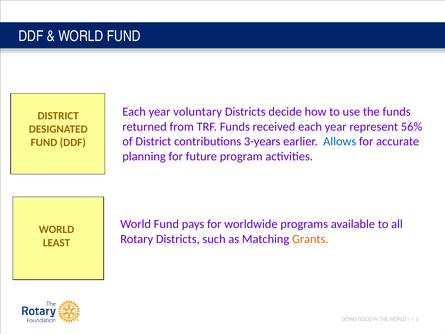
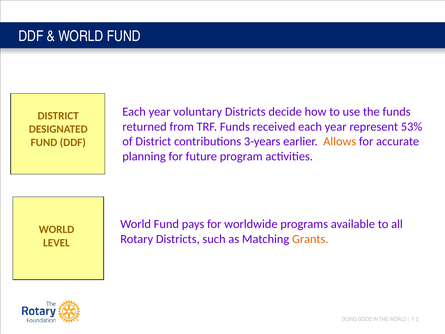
56%: 56% -> 53%
Allows colour: blue -> orange
LEAST: LEAST -> LEVEL
